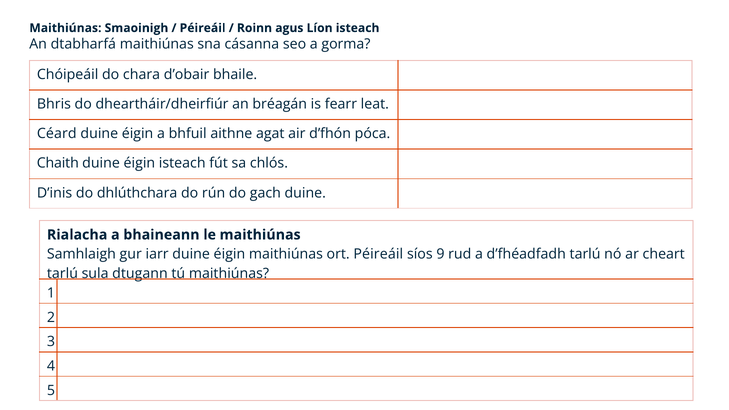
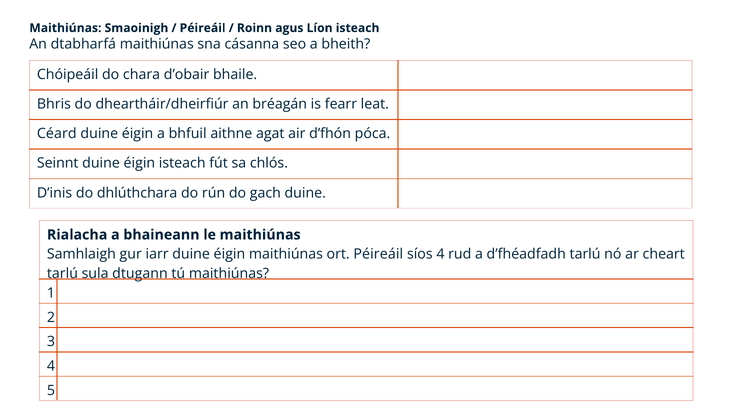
gorma: gorma -> bheith
Chaith: Chaith -> Seinnt
síos 9: 9 -> 4
